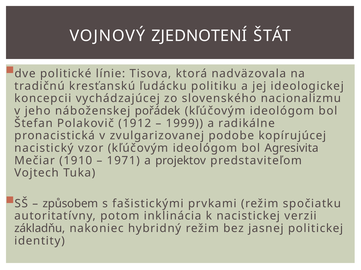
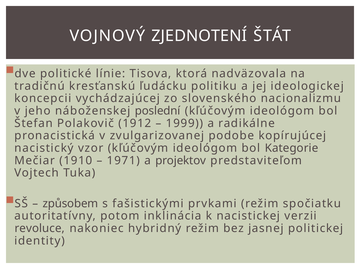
pořádek: pořádek -> poslední
Agresivita: Agresivita -> Kategorie
základňu: základňu -> revoluce
